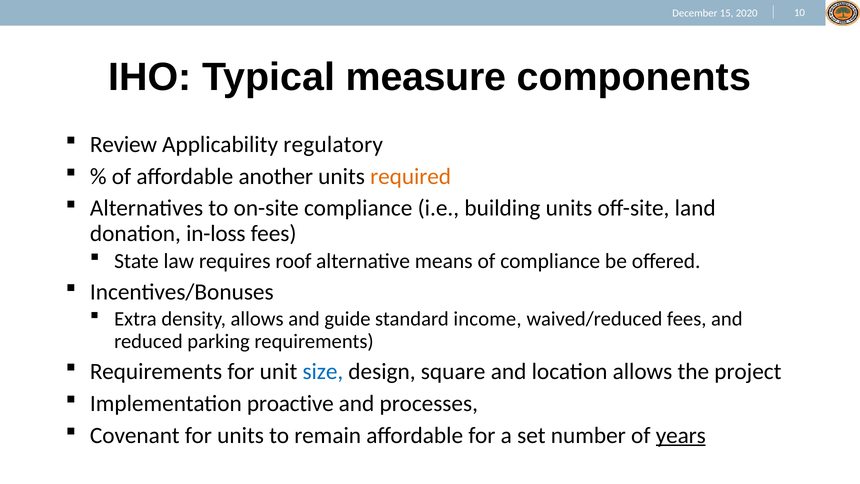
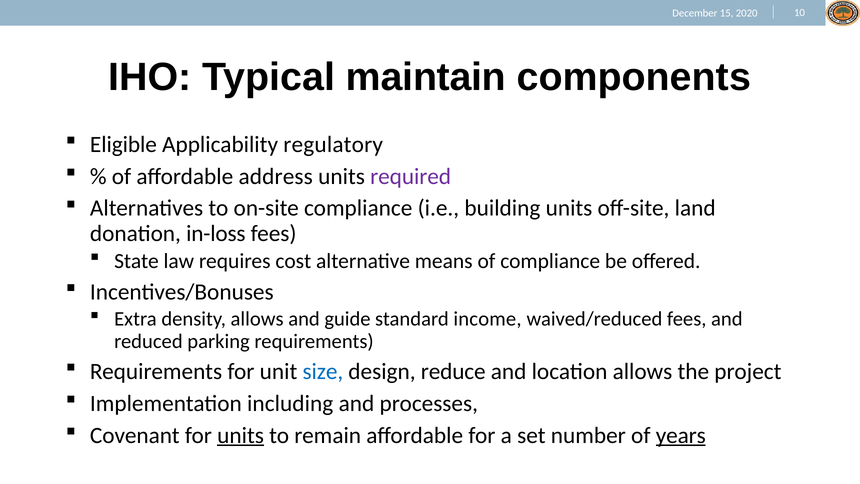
measure: measure -> maintain
Review: Review -> Eligible
another: another -> address
required colour: orange -> purple
roof: roof -> cost
square: square -> reduce
proactive: proactive -> including
units at (241, 435) underline: none -> present
